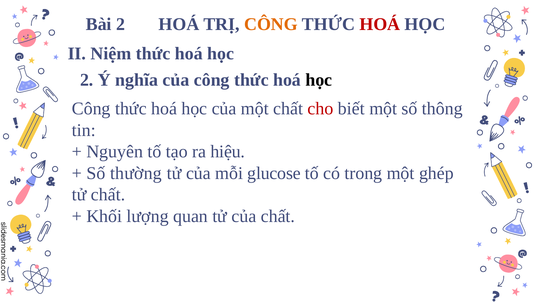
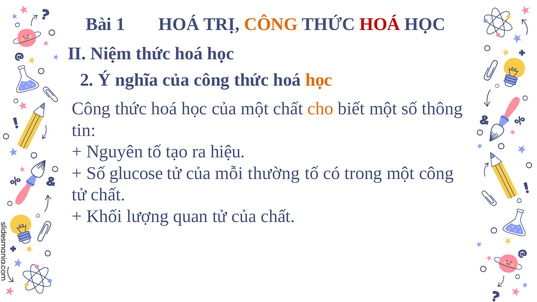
Bài 2: 2 -> 1
học at (319, 80) colour: black -> orange
cho colour: red -> orange
thường: thường -> glucose
glucose: glucose -> thường
một ghép: ghép -> công
